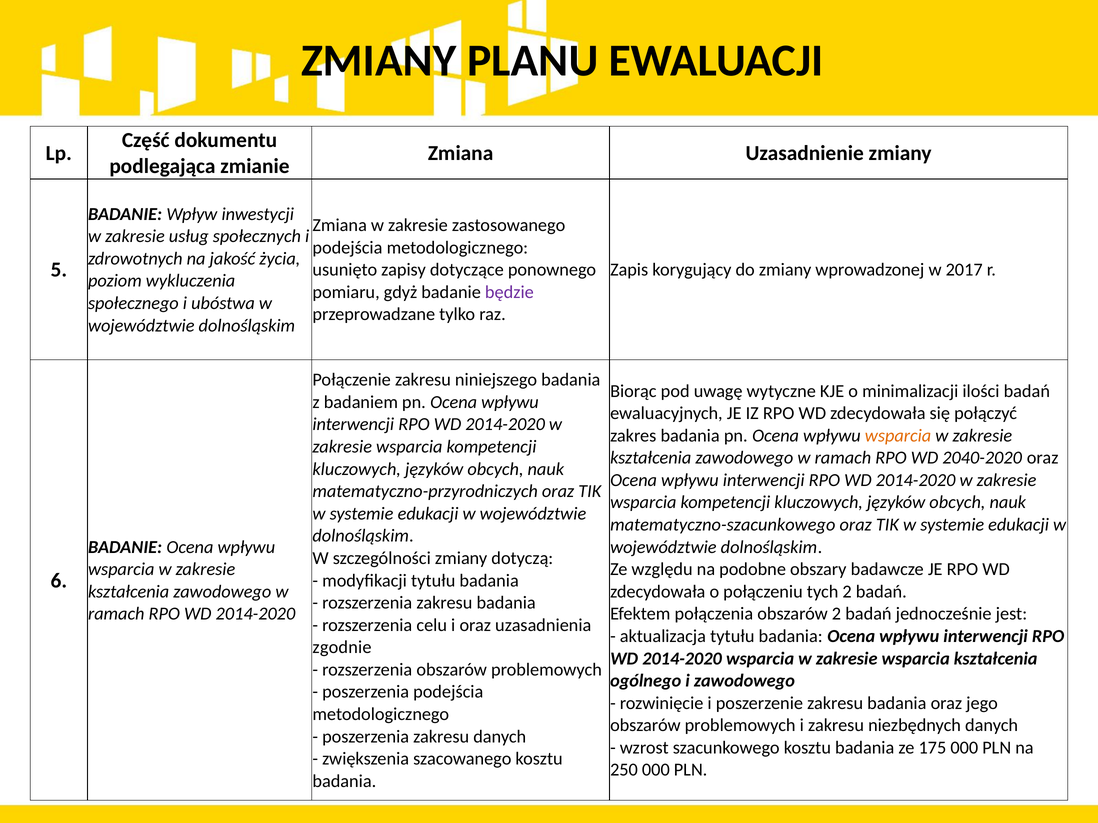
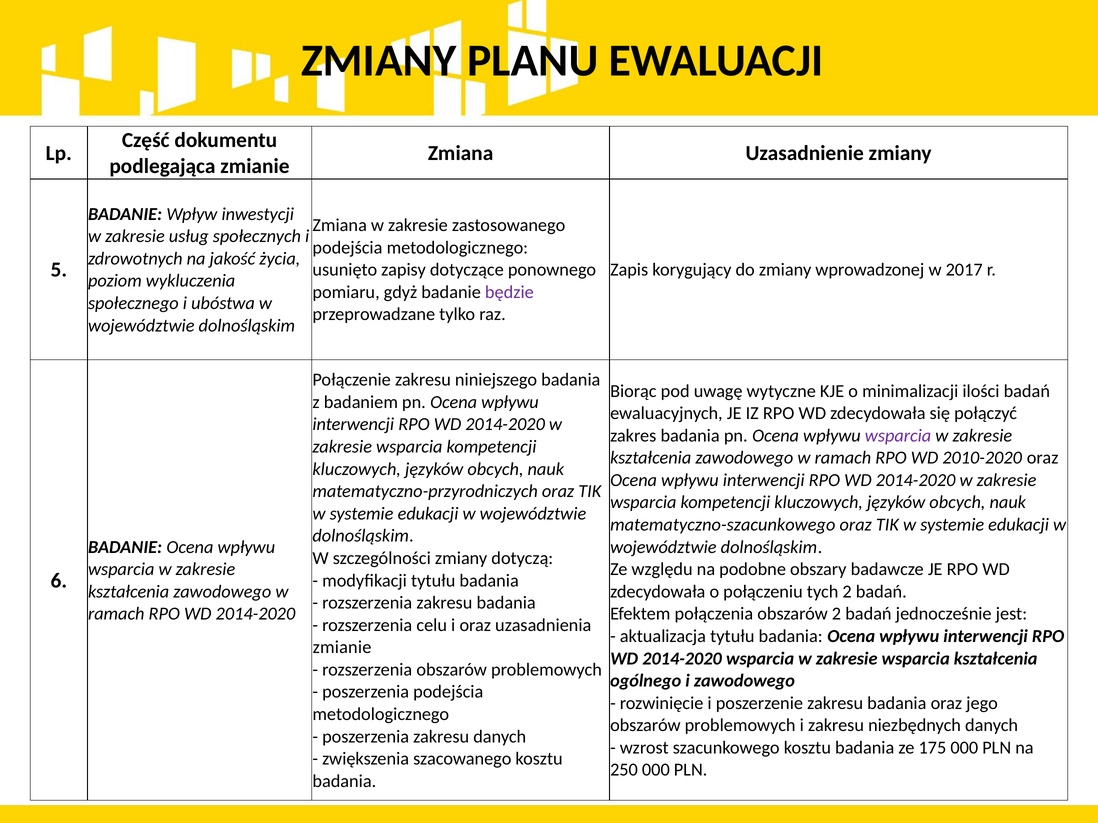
wsparcia at (898, 436) colour: orange -> purple
2040-2020: 2040-2020 -> 2010-2020
zgodnie at (342, 648): zgodnie -> zmianie
